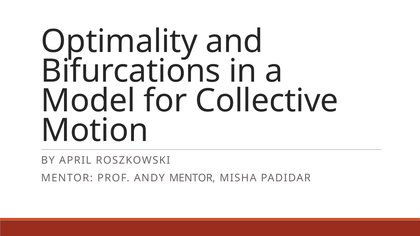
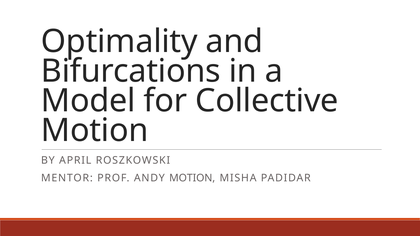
ANDY MENTOR: MENTOR -> MOTION
